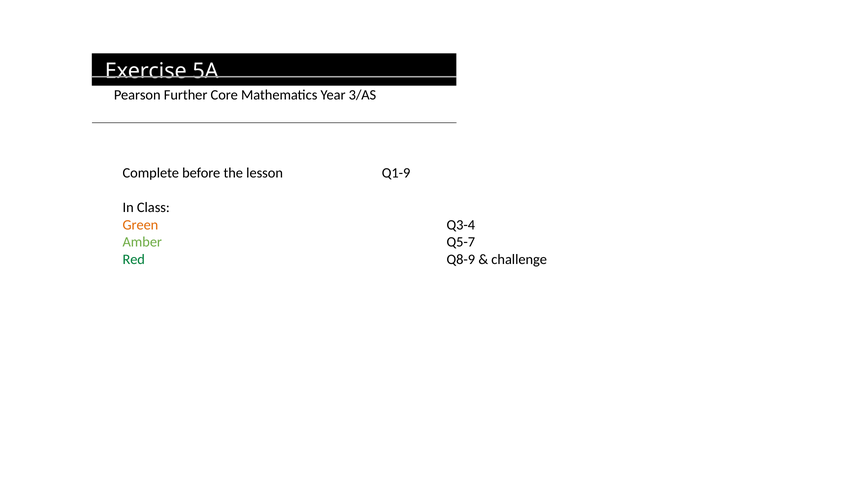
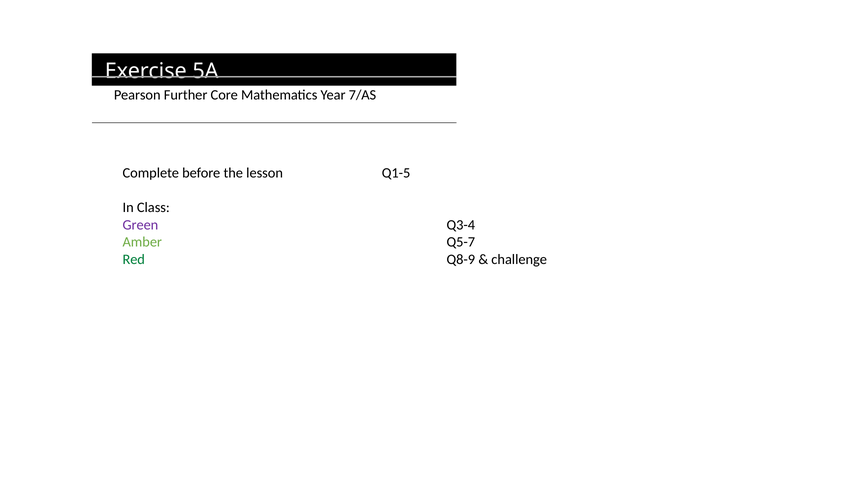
3/AS: 3/AS -> 7/AS
Q1-9: Q1-9 -> Q1-5
Green colour: orange -> purple
